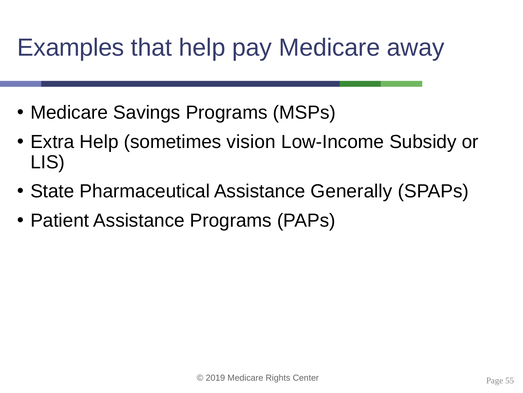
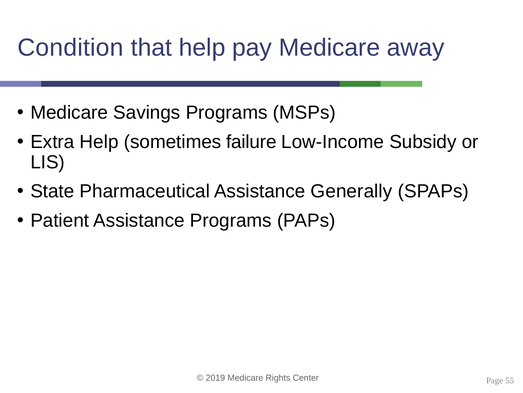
Examples: Examples -> Condition
vision: vision -> failure
